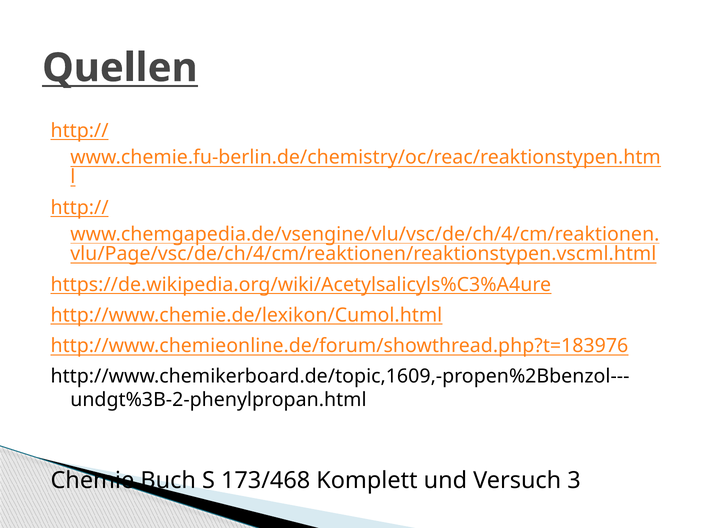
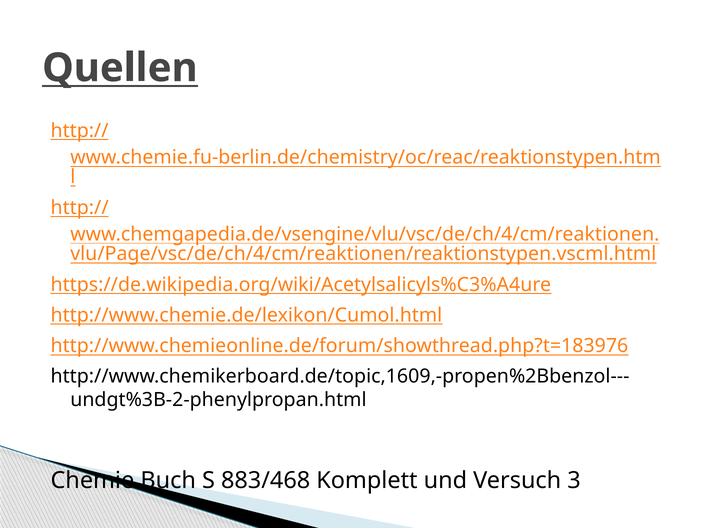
173/468: 173/468 -> 883/468
